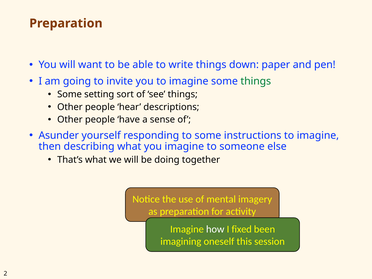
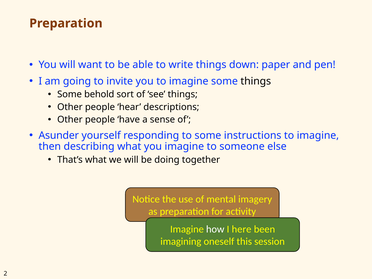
things at (256, 81) colour: green -> black
setting: setting -> behold
fixed: fixed -> here
